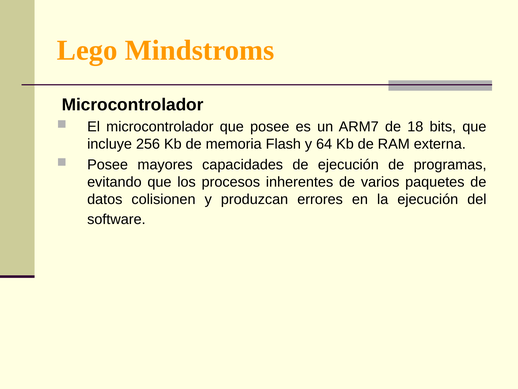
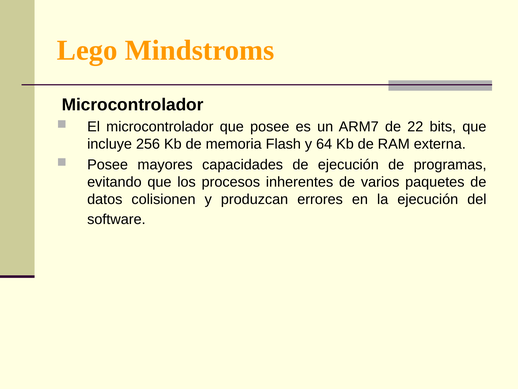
18: 18 -> 22
